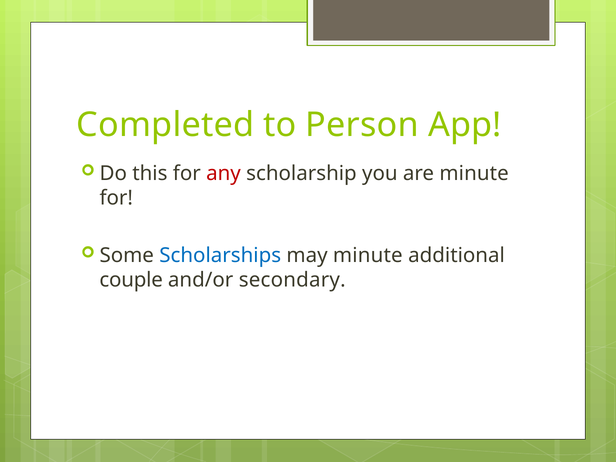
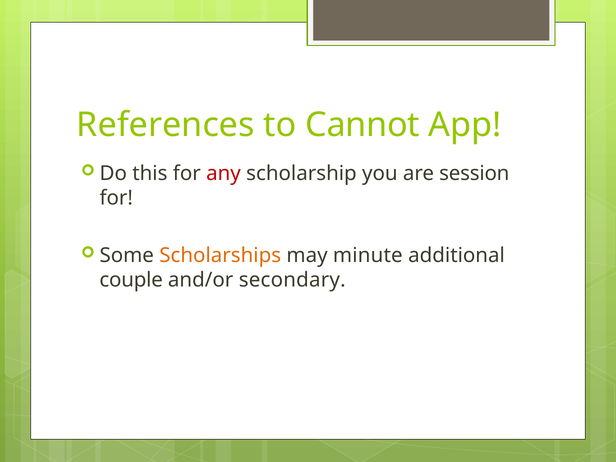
Completed: Completed -> References
Person: Person -> Cannot
are minute: minute -> session
Scholarships colour: blue -> orange
